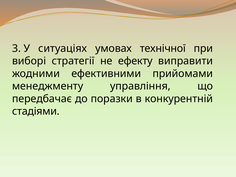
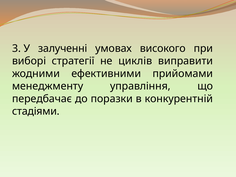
ситуаціях: ситуаціях -> залученні
технічної: технічної -> високого
ефекту: ефекту -> циклів
